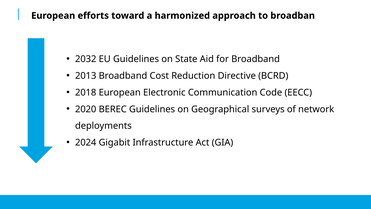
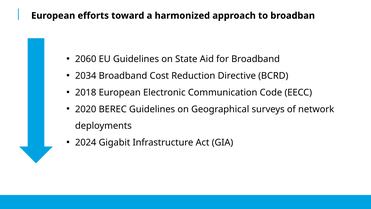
2032: 2032 -> 2060
2013: 2013 -> 2034
